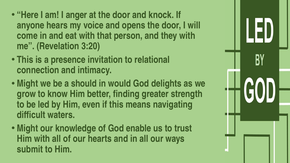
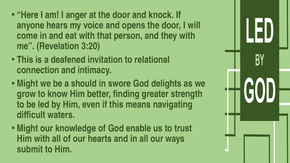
presence: presence -> deafened
would: would -> swore
